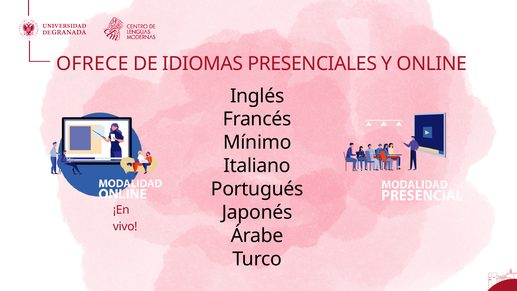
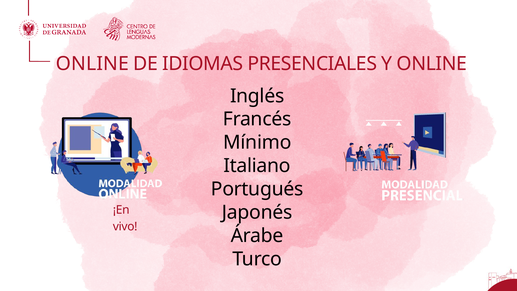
OFRECE at (92, 64): OFRECE -> ONLINE
